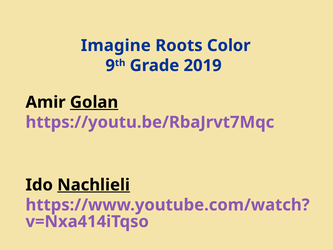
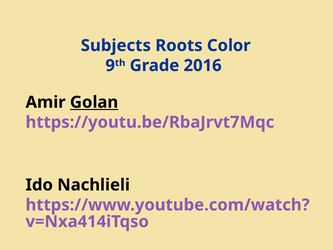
Imagine: Imagine -> Subjects
2019: 2019 -> 2016
Nachlieli underline: present -> none
